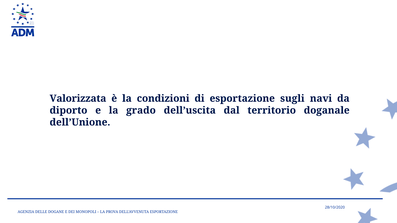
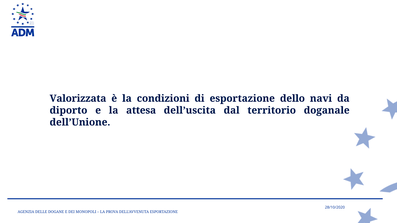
sugli: sugli -> dello
grado: grado -> attesa
